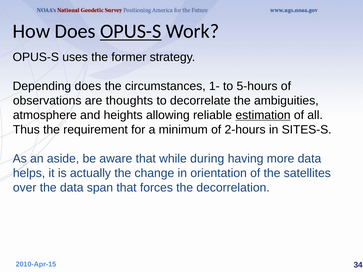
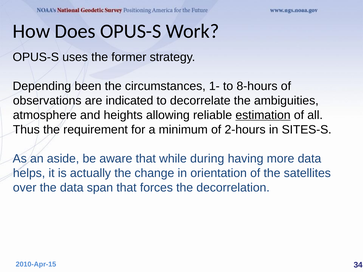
OPUS-S at (131, 31) underline: present -> none
Depending does: does -> been
5-hours: 5-hours -> 8-hours
thoughts: thoughts -> indicated
